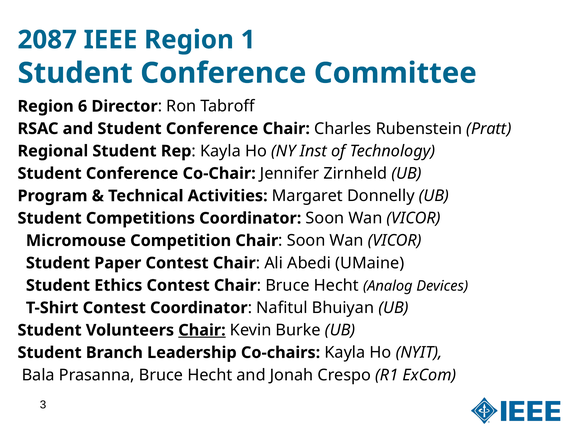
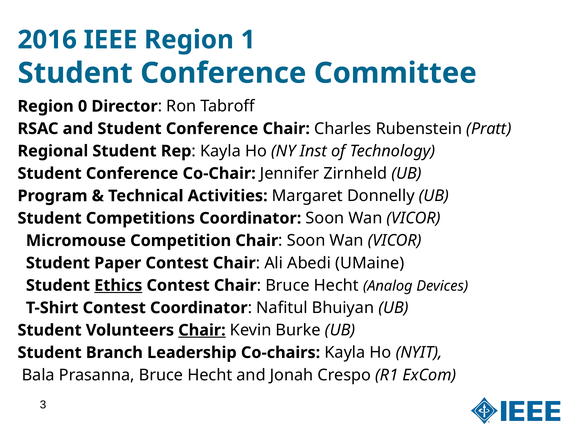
2087: 2087 -> 2016
6: 6 -> 0
Ethics underline: none -> present
